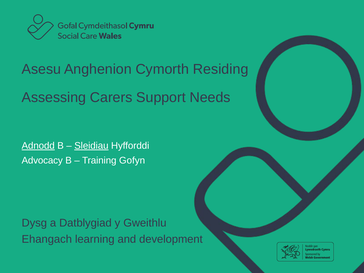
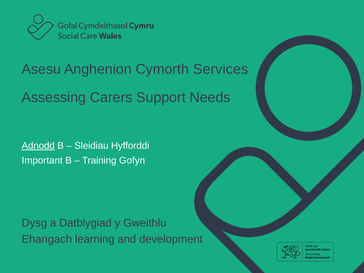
Residing: Residing -> Services
Sleidiau underline: present -> none
Advocacy: Advocacy -> Important
